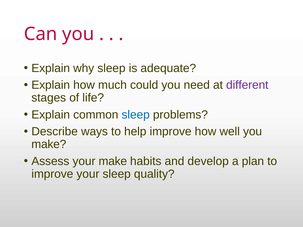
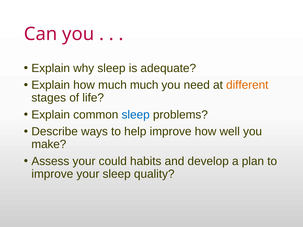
much could: could -> much
different colour: purple -> orange
your make: make -> could
